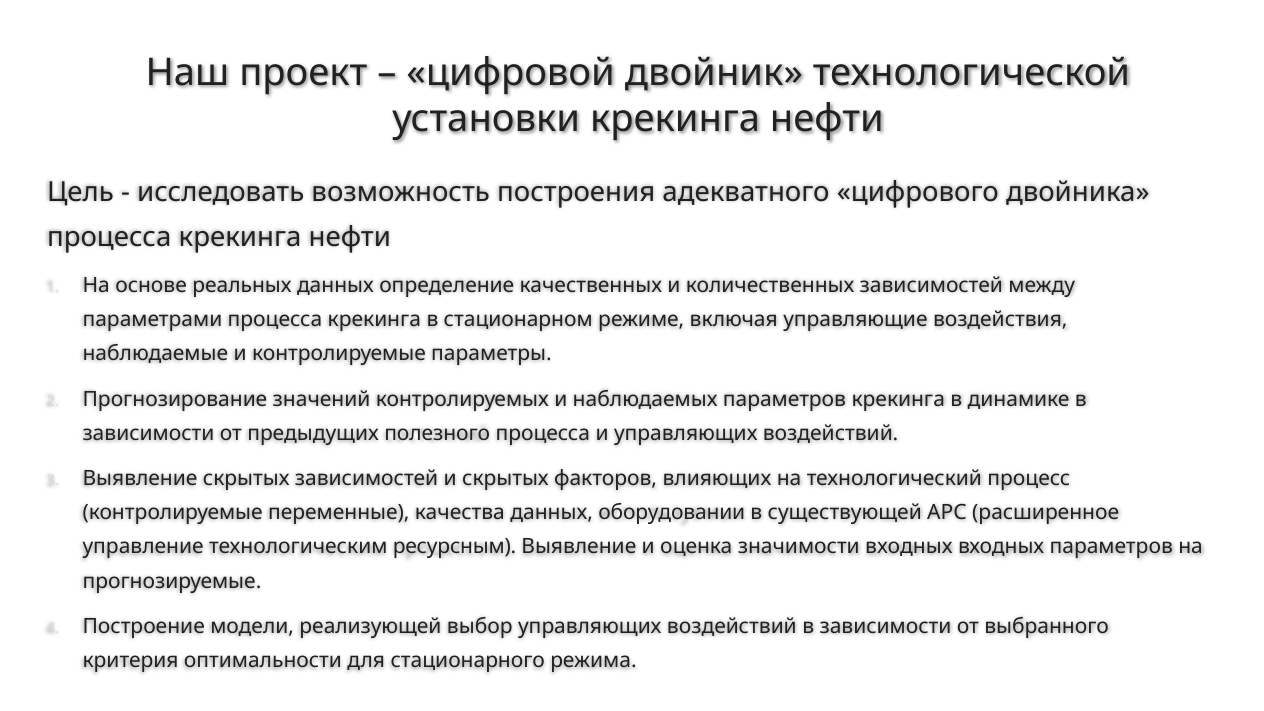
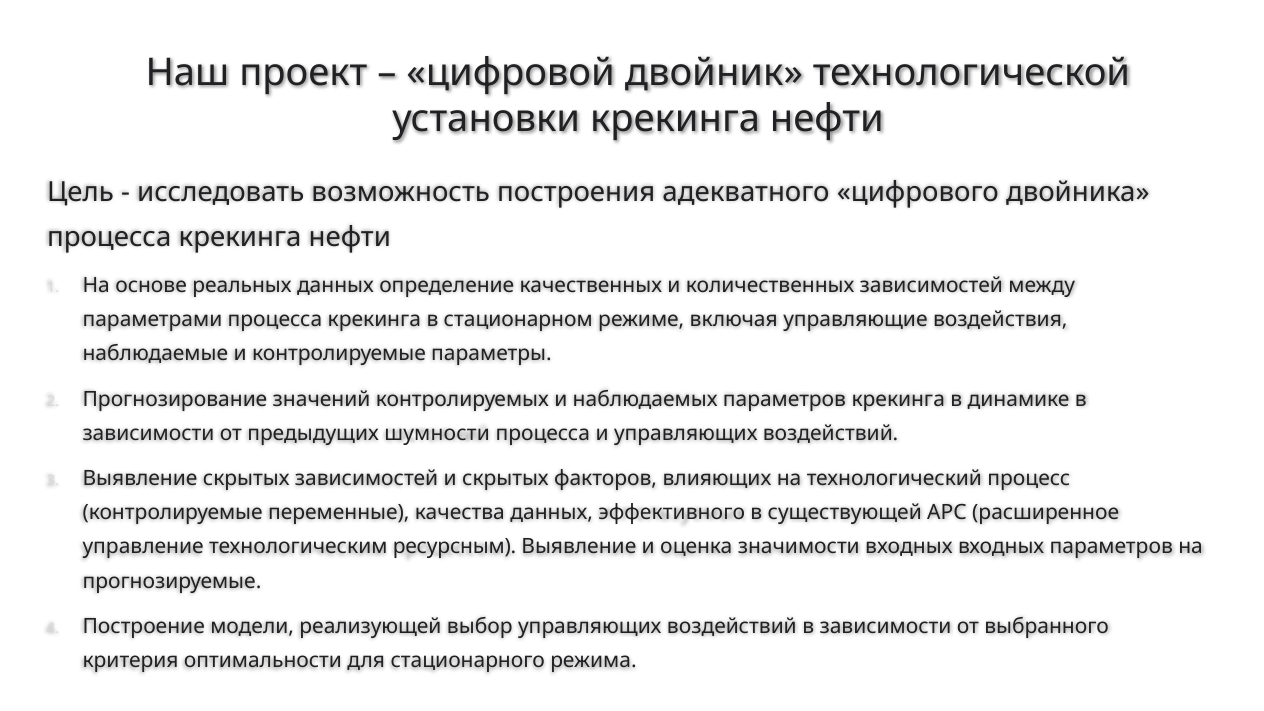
полезного: полезного -> шумности
оборудовании: оборудовании -> эффективного
